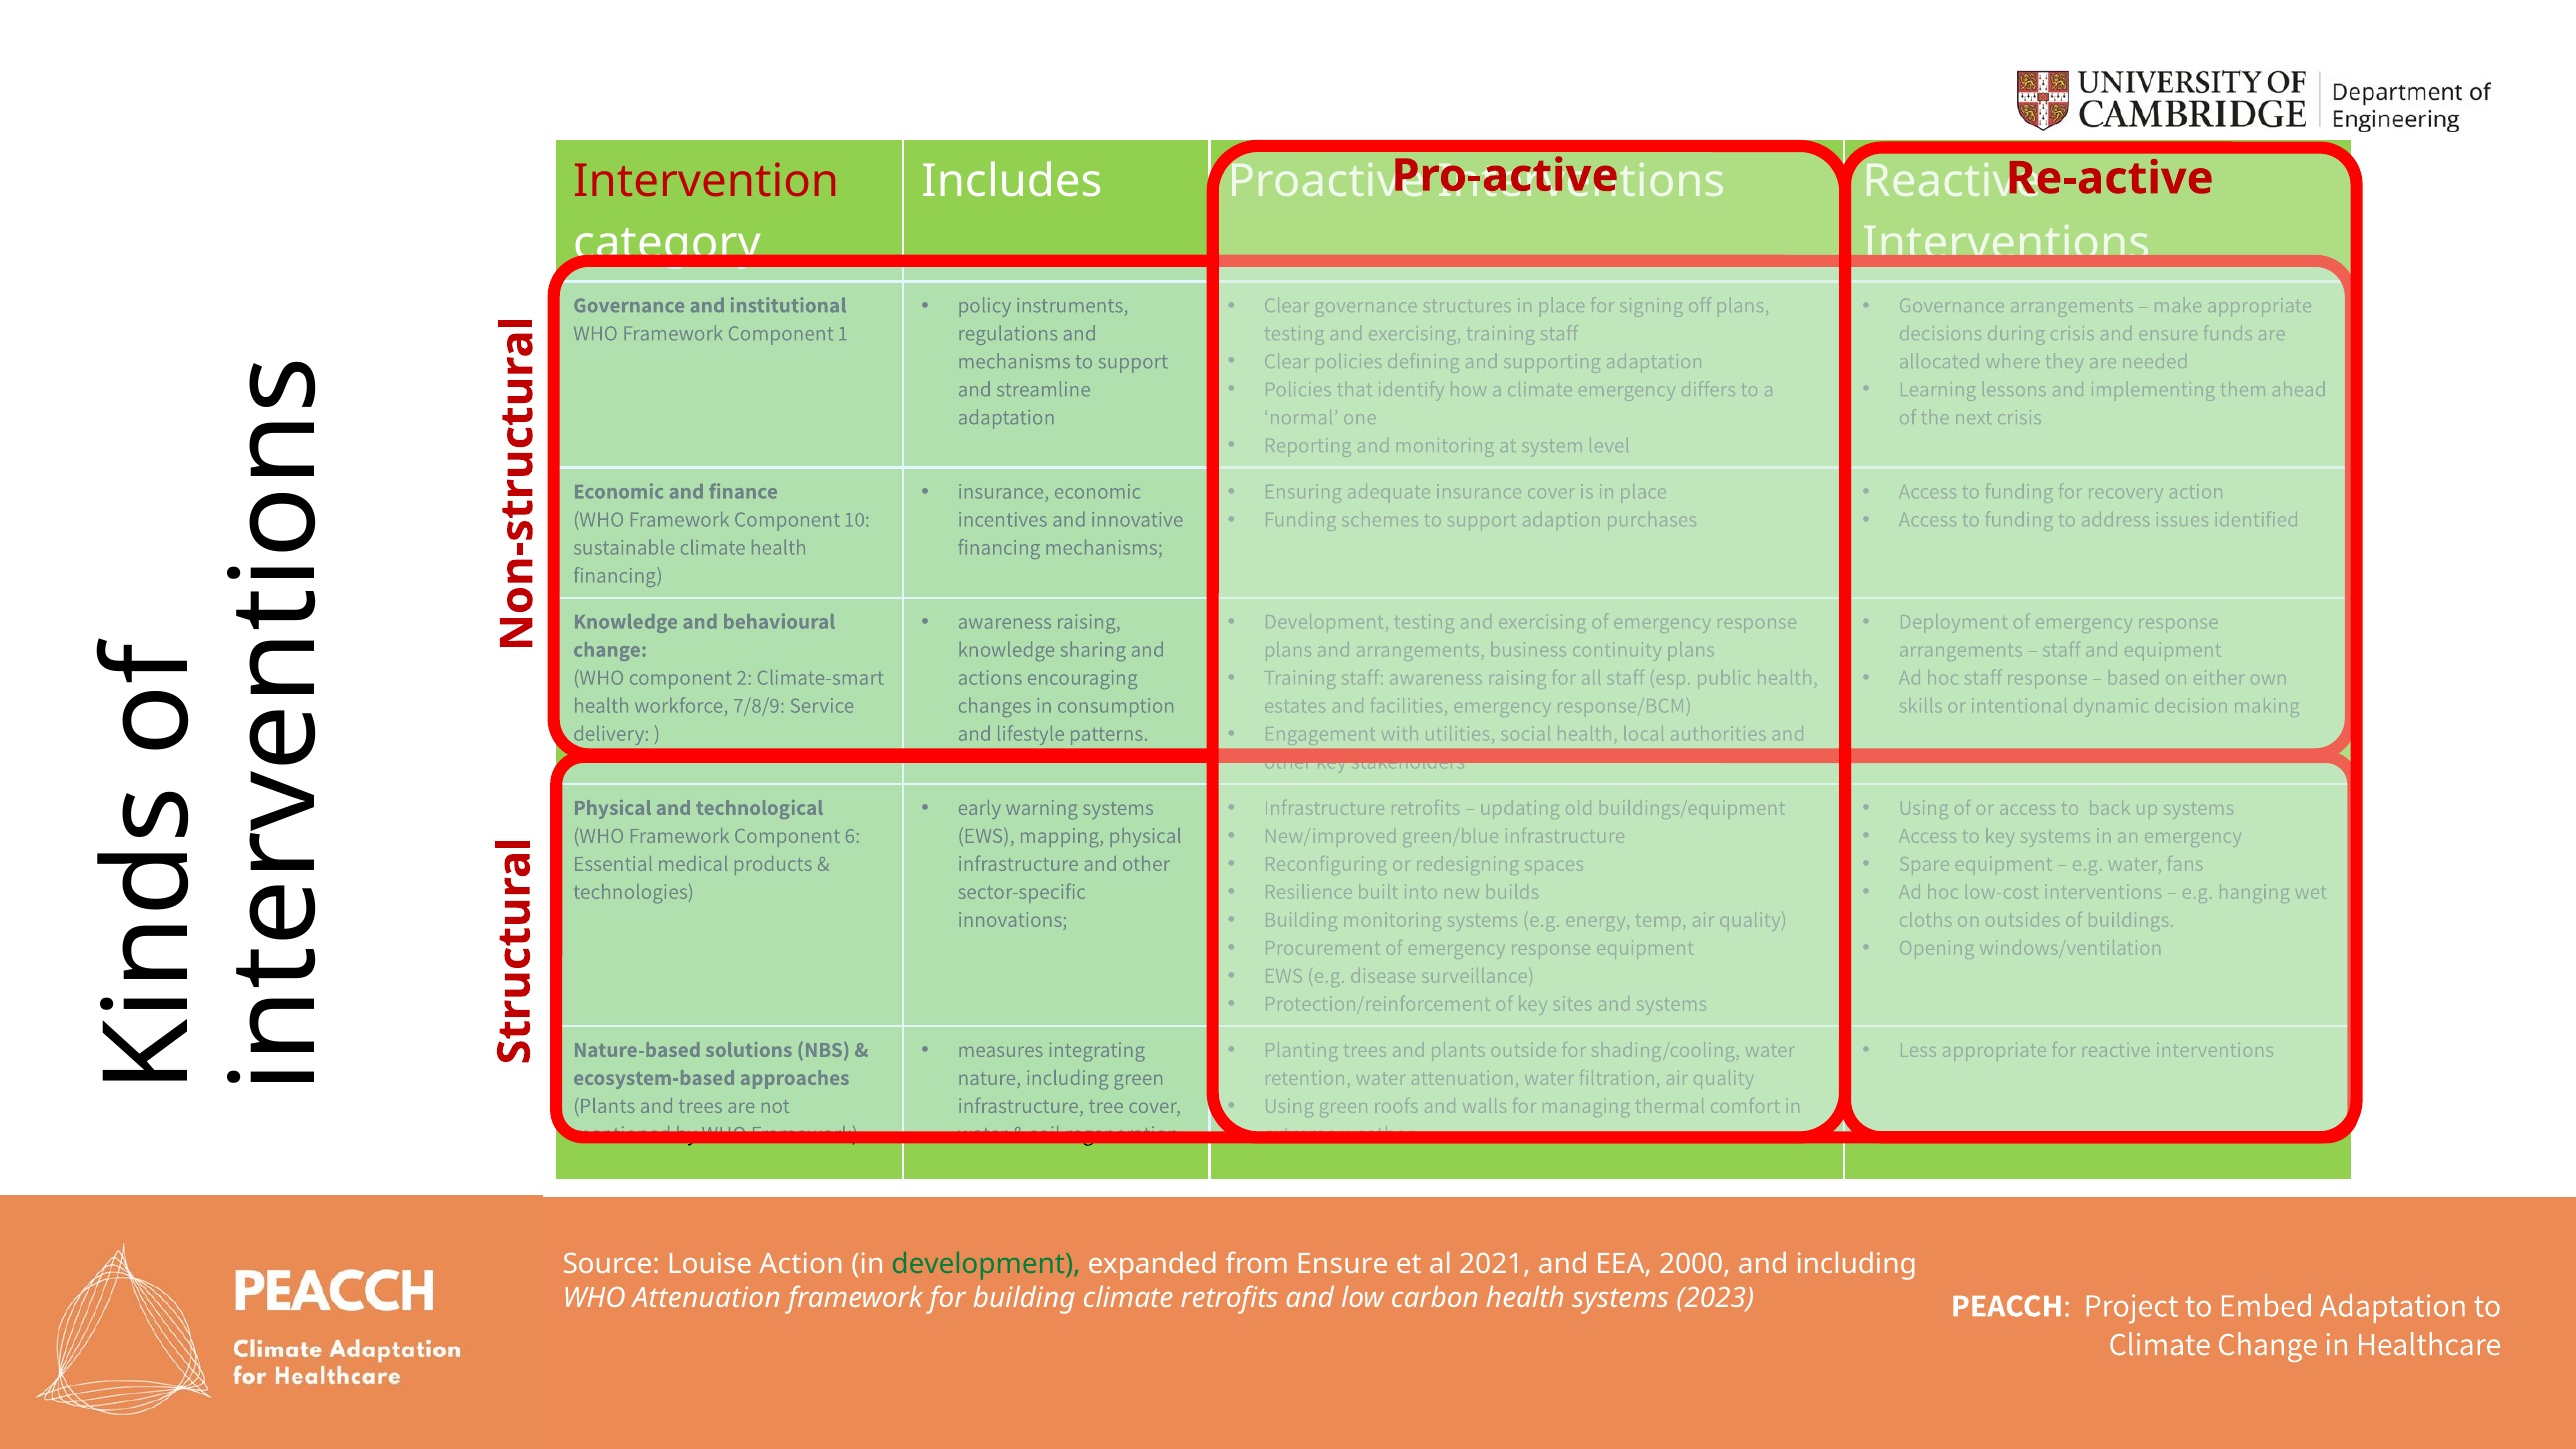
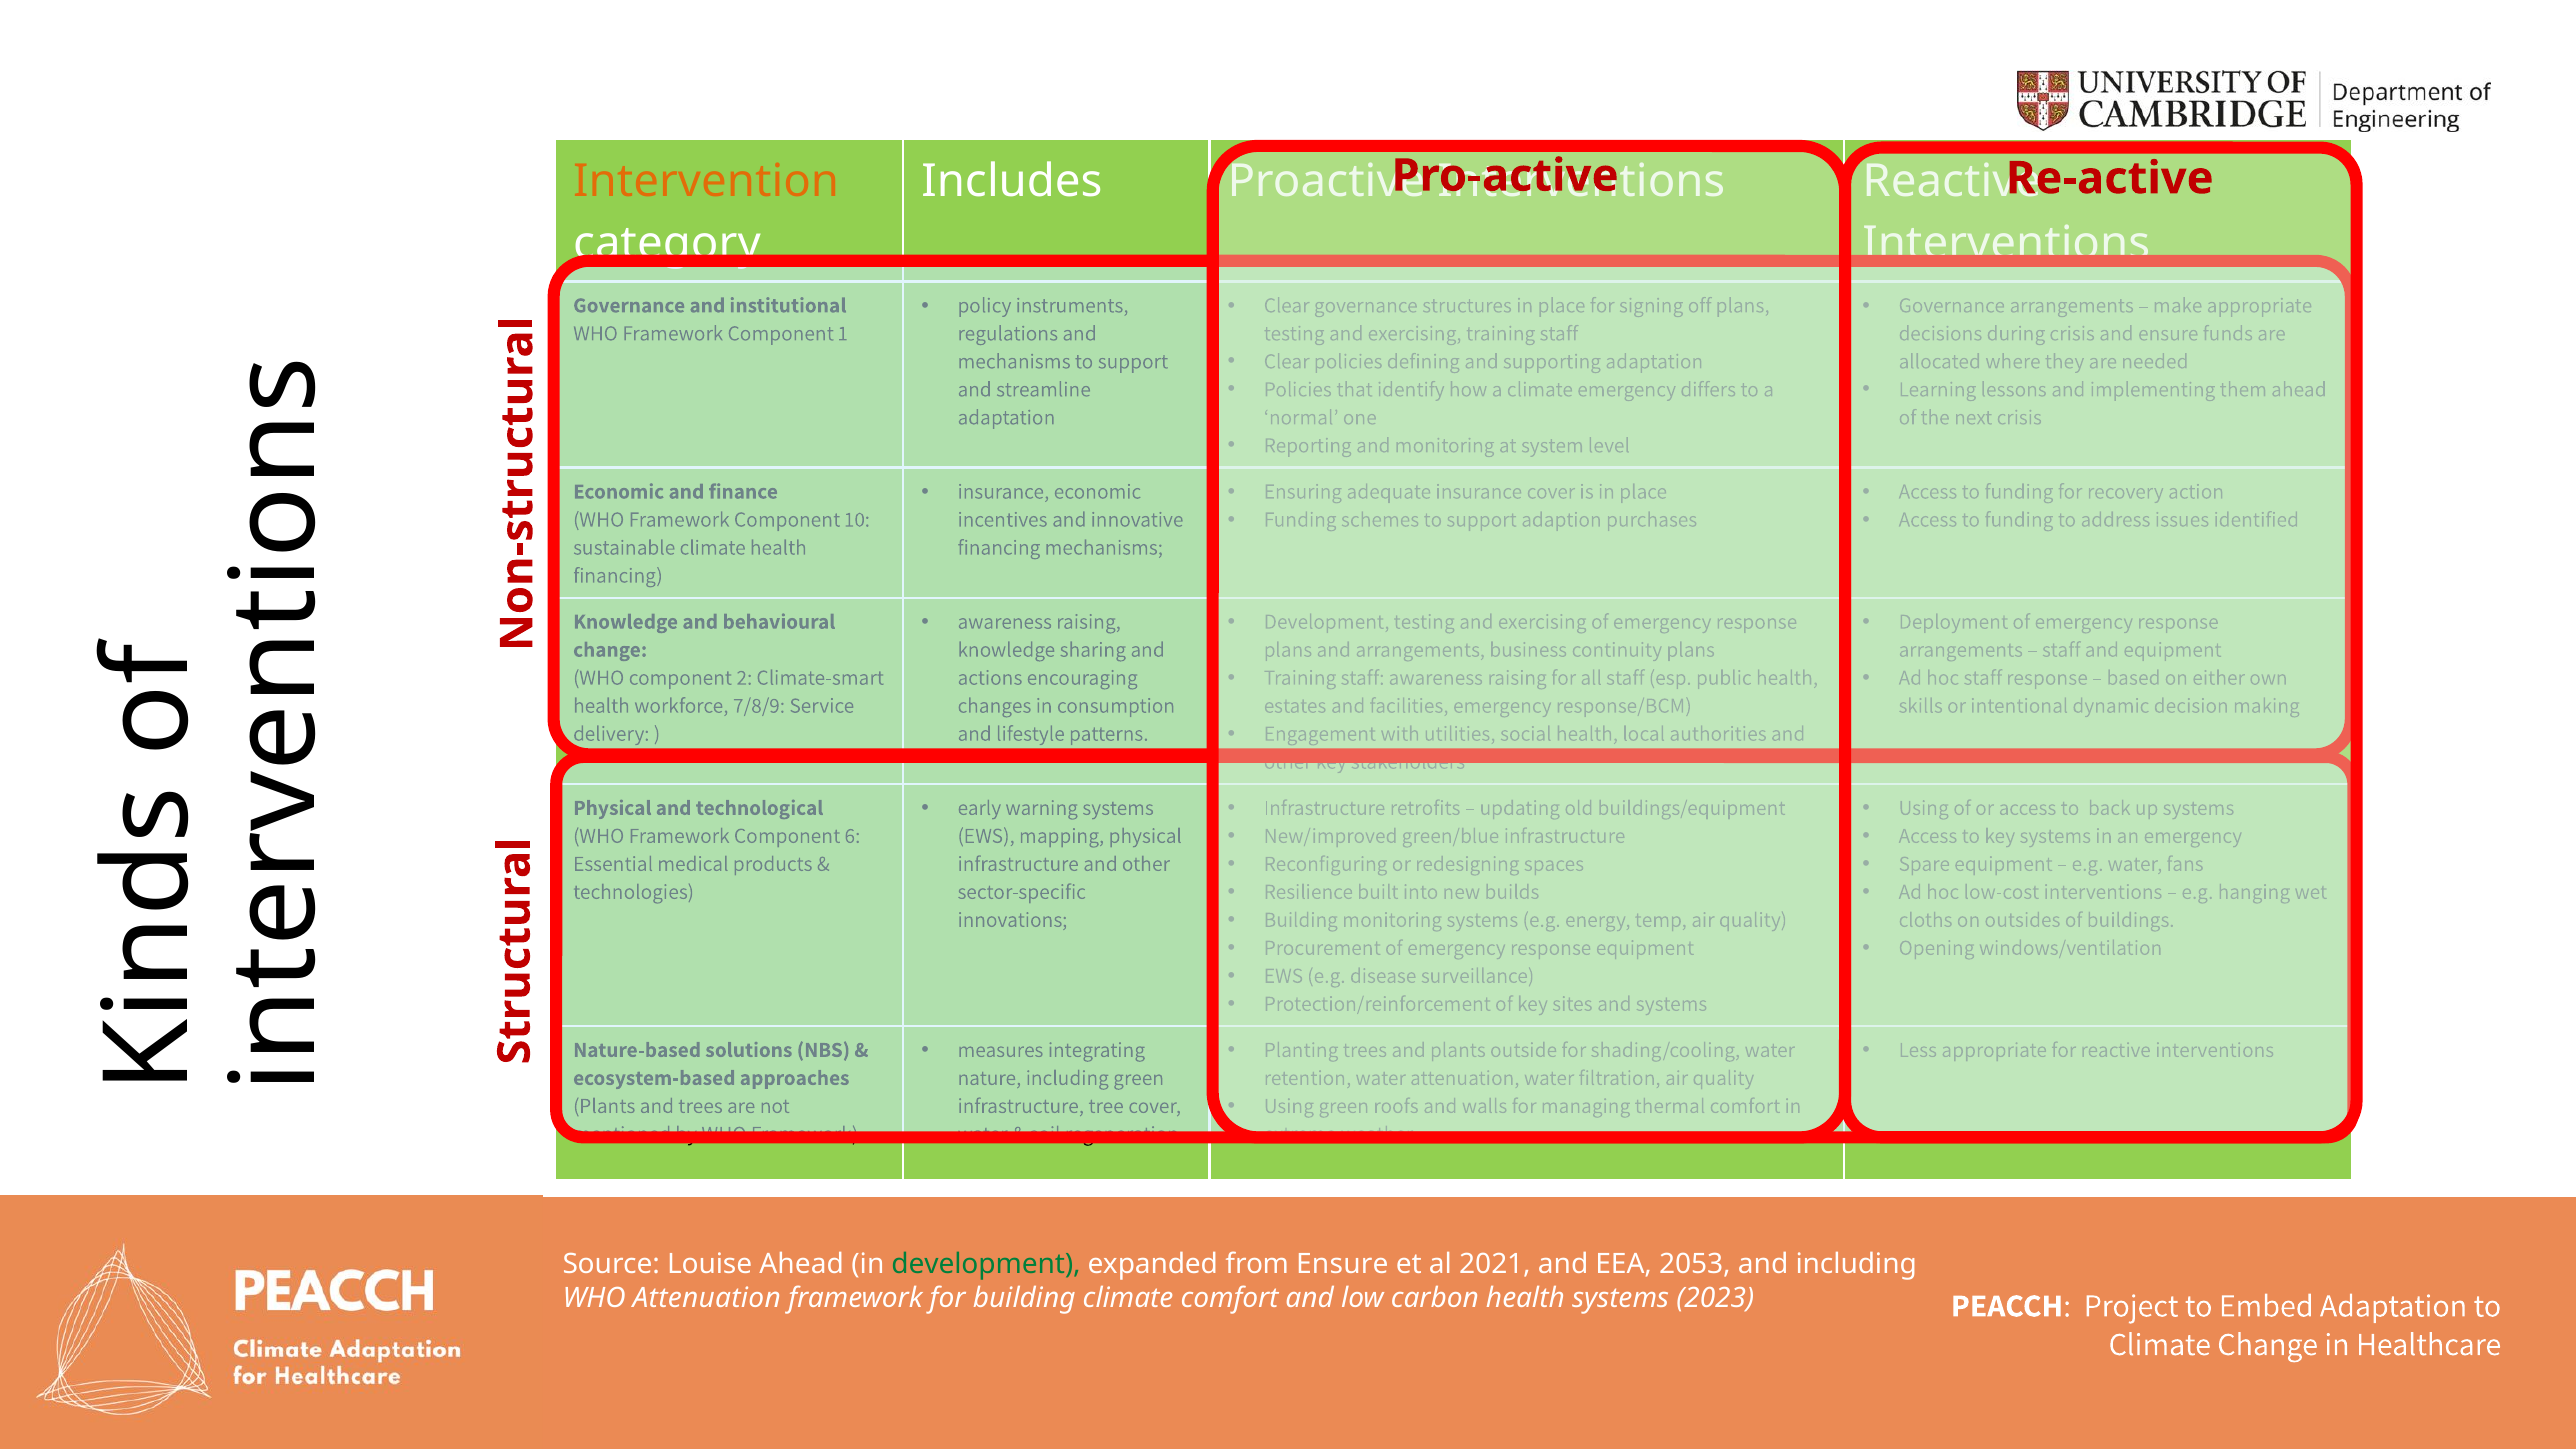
Intervention colour: red -> orange
Louise Action: Action -> Ahead
2000: 2000 -> 2053
climate retrofits: retrofits -> comfort
